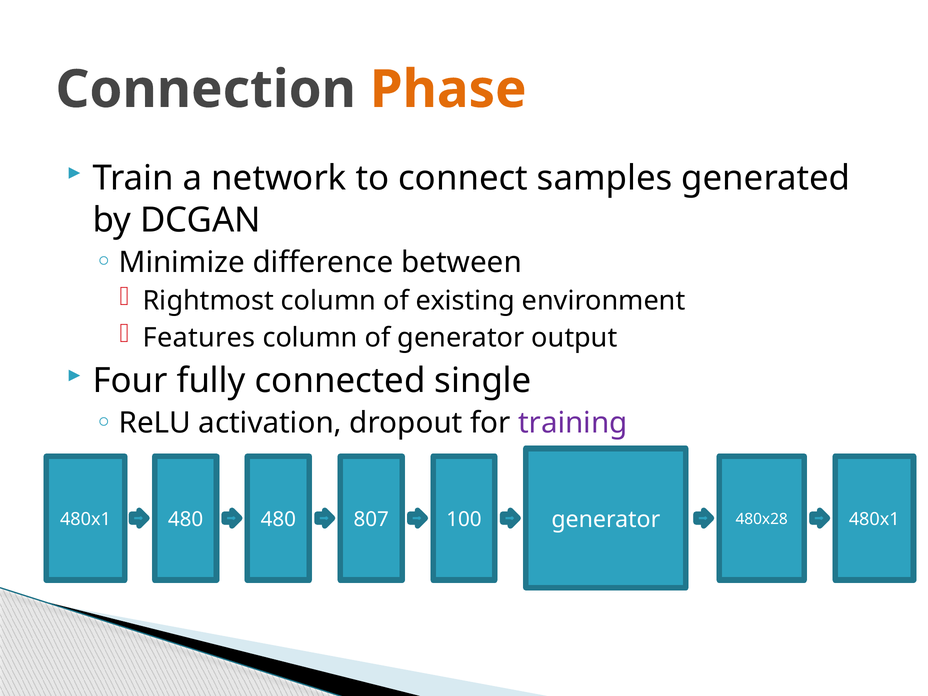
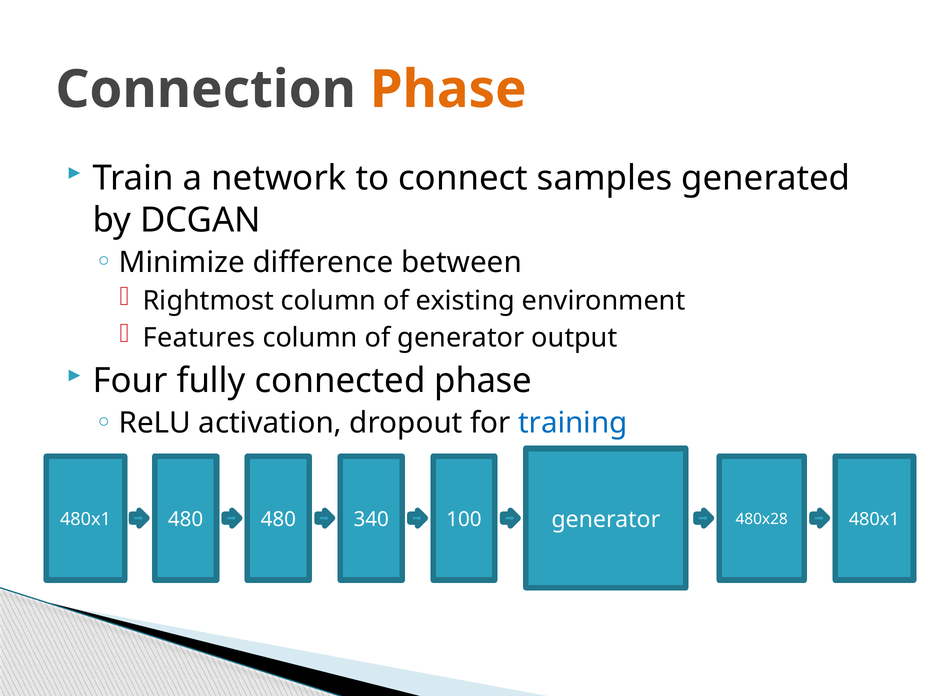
connected single: single -> phase
training colour: purple -> blue
807: 807 -> 340
